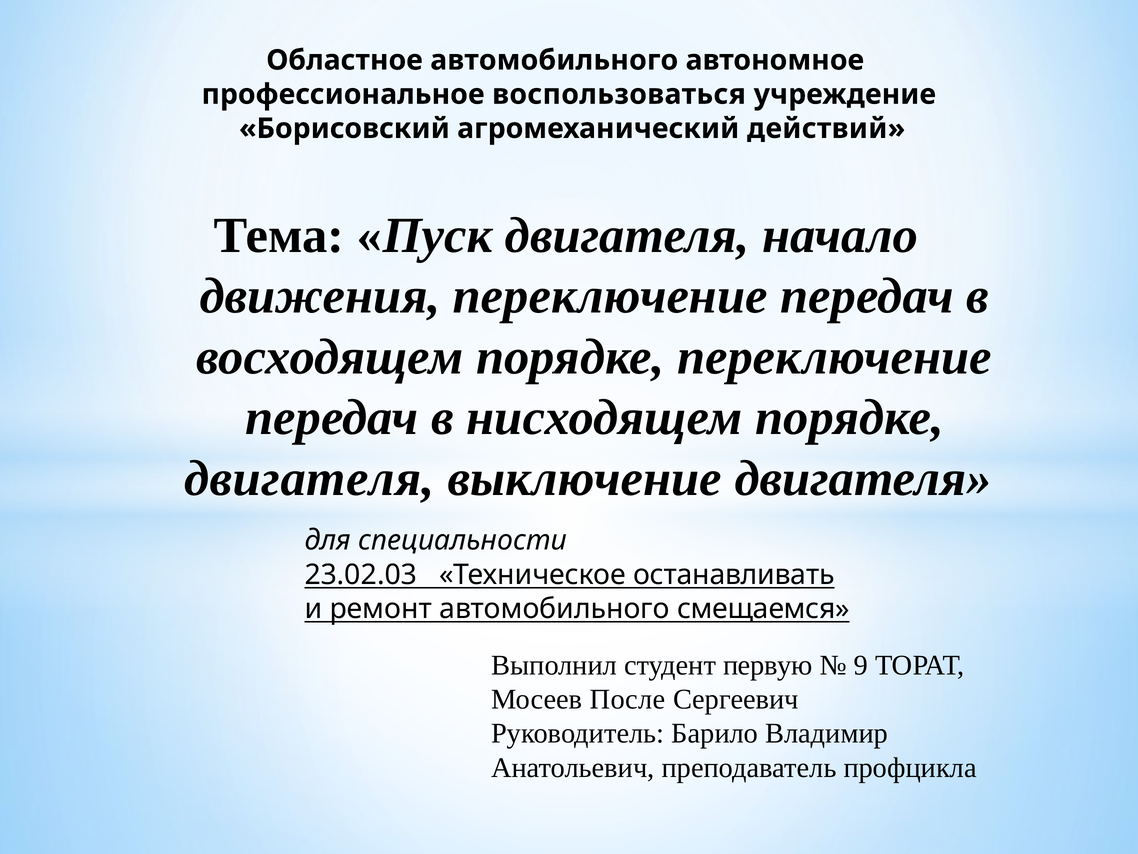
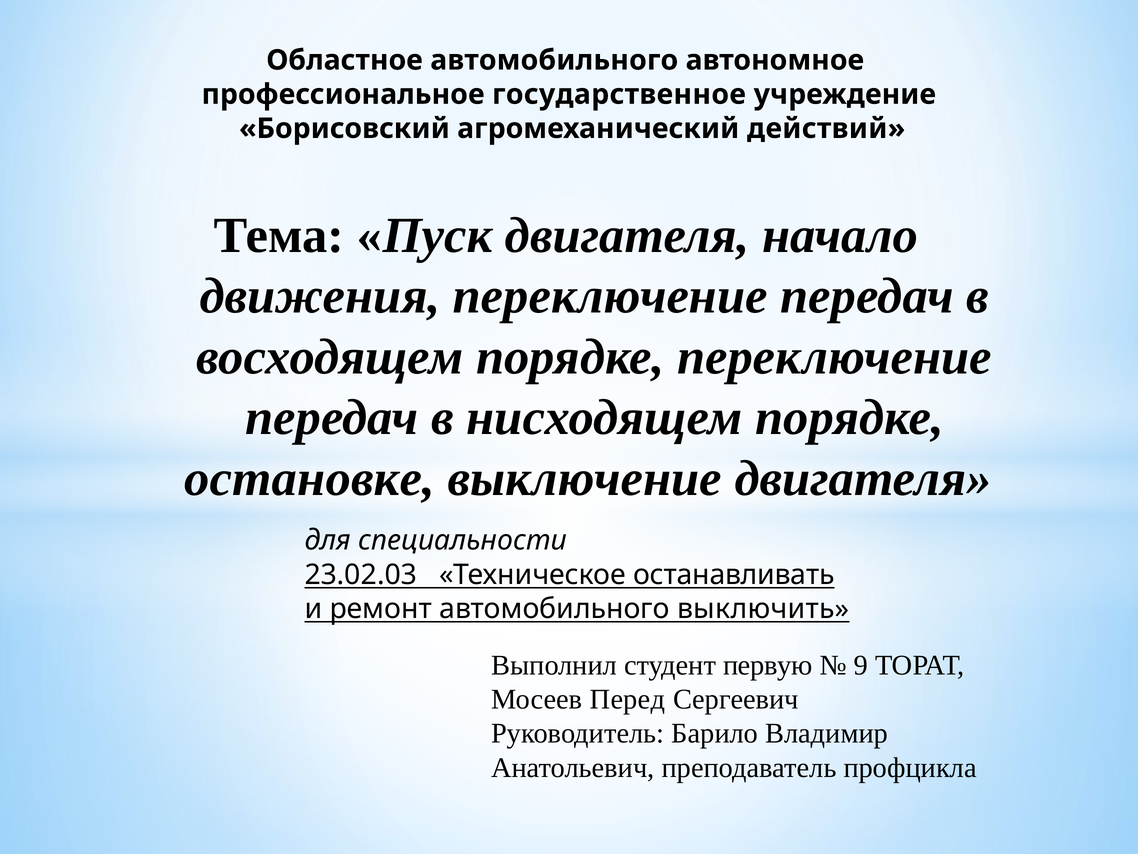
воспользоваться: воспользоваться -> государственное
двигателя at (309, 478): двигателя -> остановке
смещаемся: смещаемся -> выключить
После: После -> Перед
